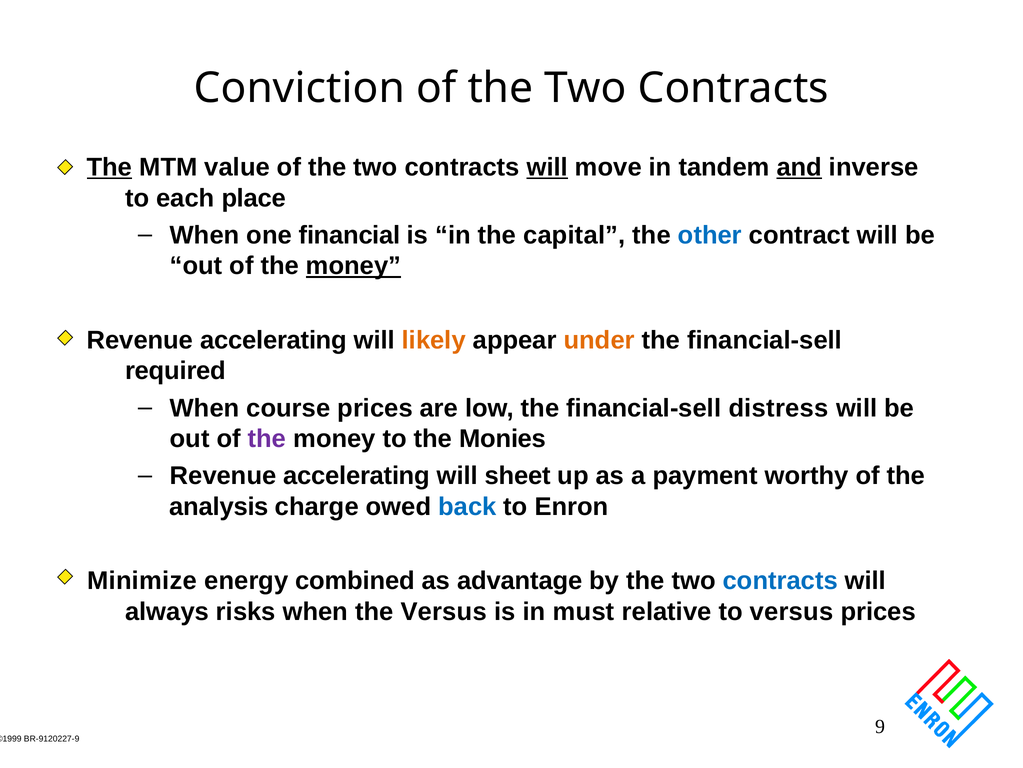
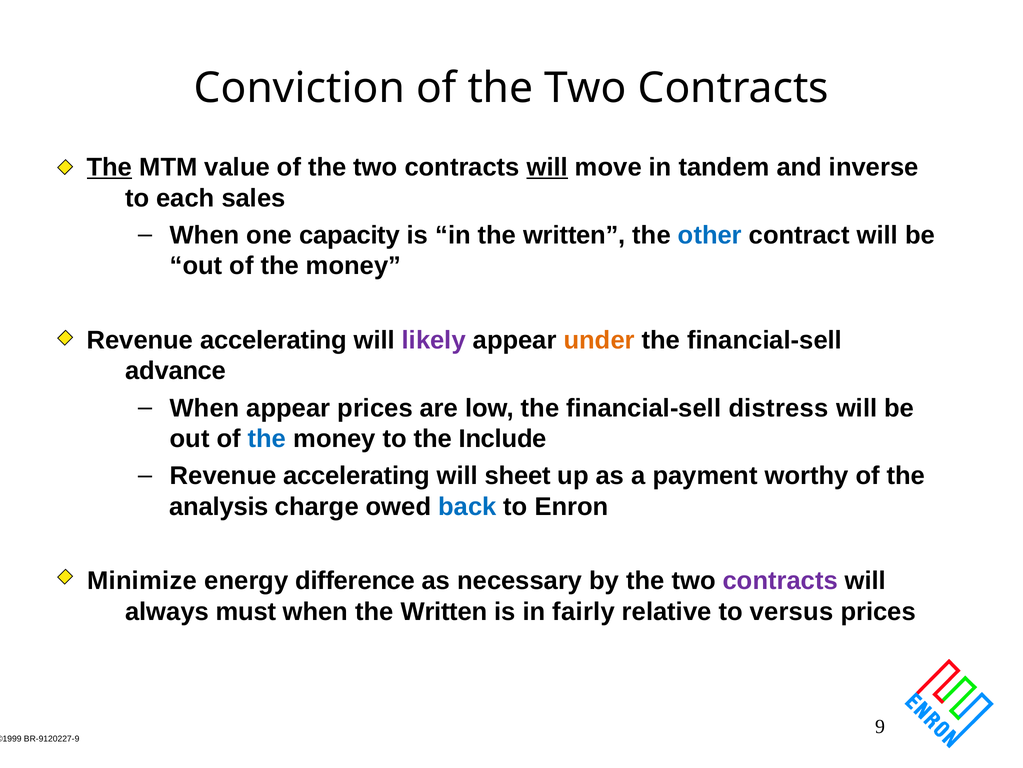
and underline: present -> none
place: place -> sales
financial: financial -> capacity
in the capital: capital -> written
money at (354, 266) underline: present -> none
likely colour: orange -> purple
required: required -> advance
When course: course -> appear
the at (267, 438) colour: purple -> blue
Monies: Monies -> Include
combined: combined -> difference
advantage: advantage -> necessary
contracts at (780, 580) colour: blue -> purple
risks: risks -> must
when the Versus: Versus -> Written
must: must -> fairly
